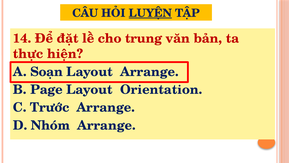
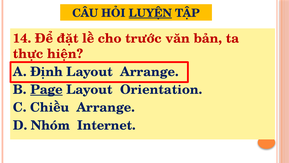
trung: trung -> trước
Soạn: Soạn -> Định
Page underline: none -> present
Trước: Trước -> Chiều
Arrange at (106, 125): Arrange -> Internet
